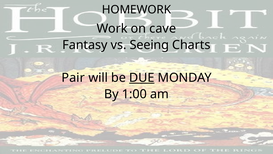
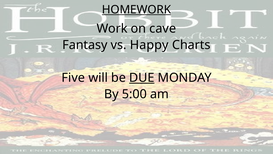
HOMEWORK underline: none -> present
Seeing: Seeing -> Happy
Pair: Pair -> Five
1:00: 1:00 -> 5:00
